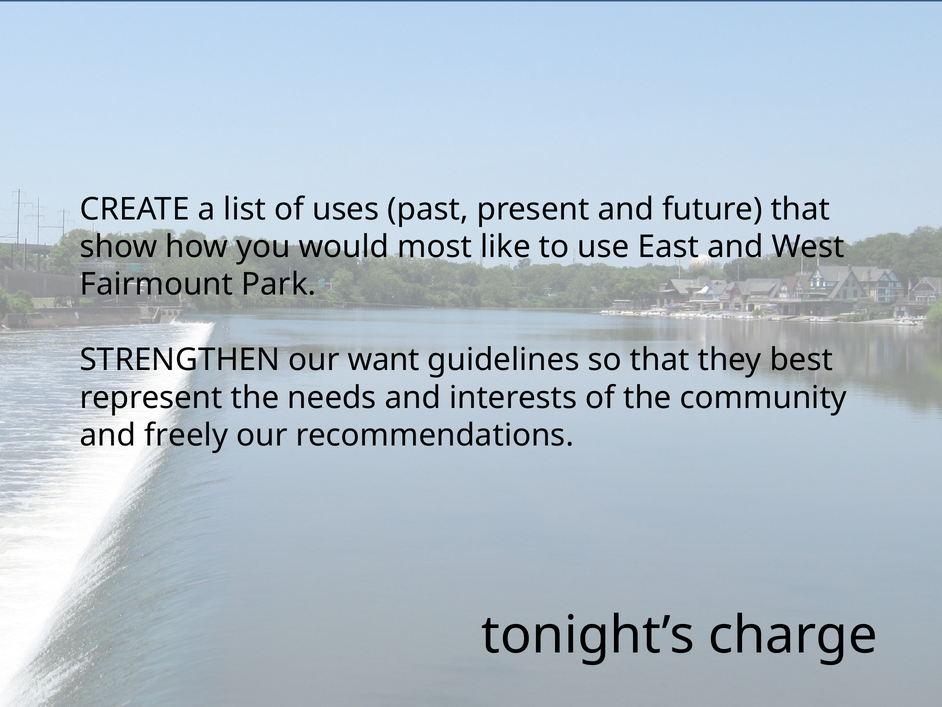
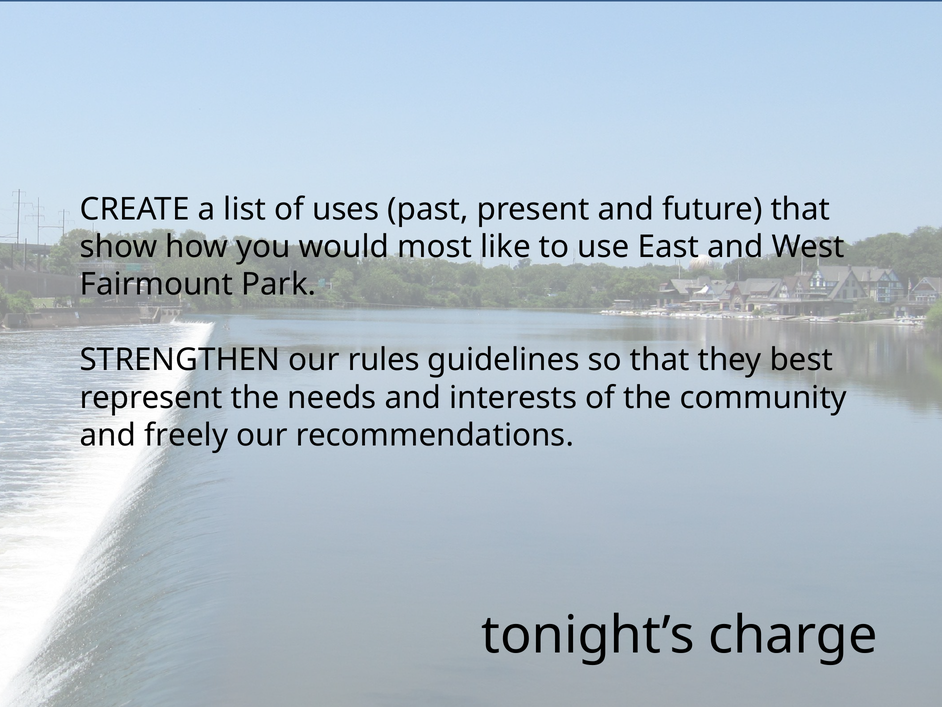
want: want -> rules
